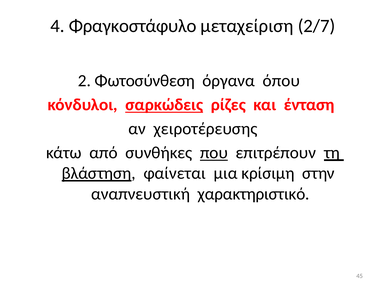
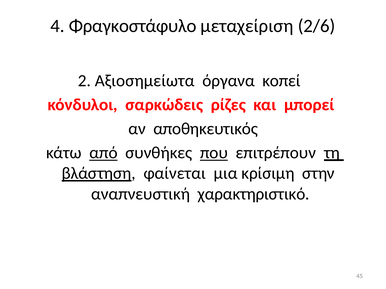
2/7: 2/7 -> 2/6
Φωτοσύνθεση: Φωτοσύνθεση -> Αξιοσημείωτα
όπου: όπου -> κοπεί
σαρκώδεις underline: present -> none
ένταση: ένταση -> μπορεί
χειροτέρευσης: χειροτέρευσης -> αποθηκευτικός
από underline: none -> present
